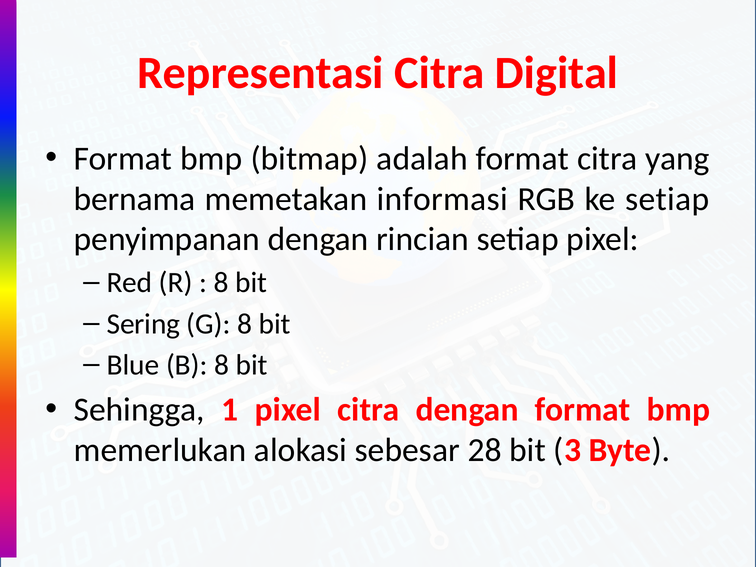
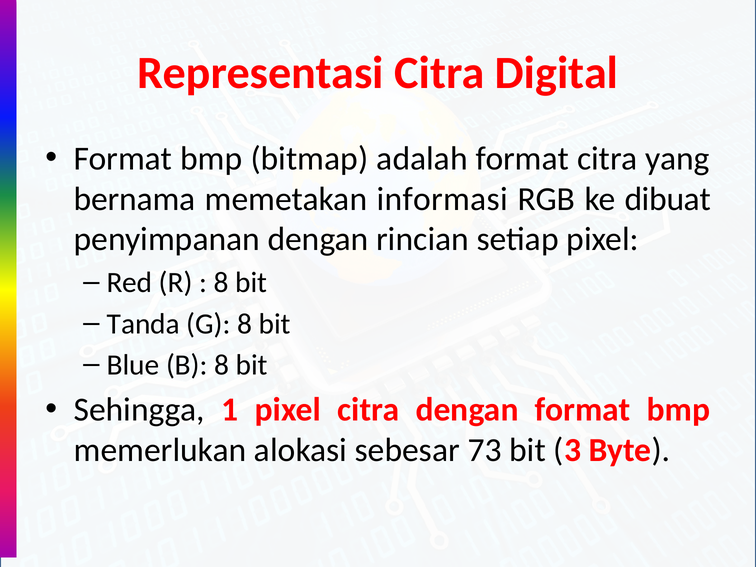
ke setiap: setiap -> dibuat
Sering: Sering -> Tanda
28: 28 -> 73
